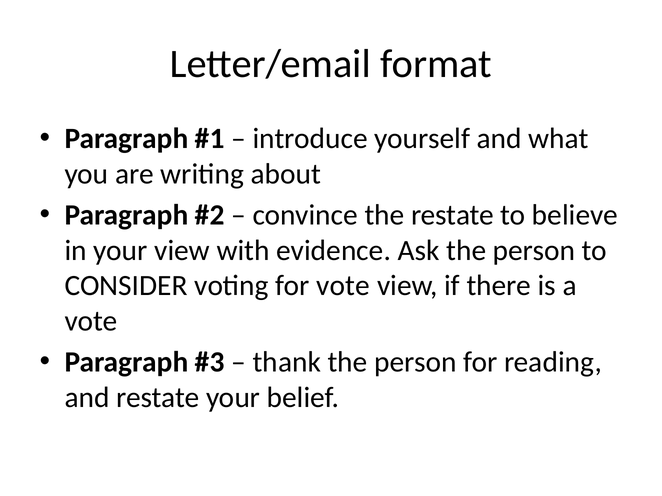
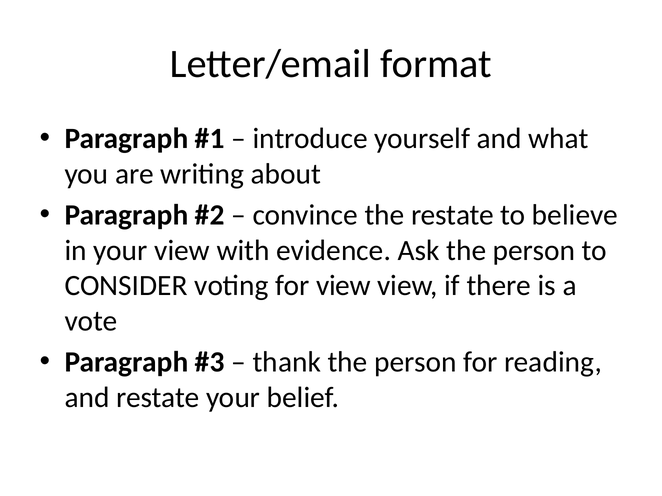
for vote: vote -> view
